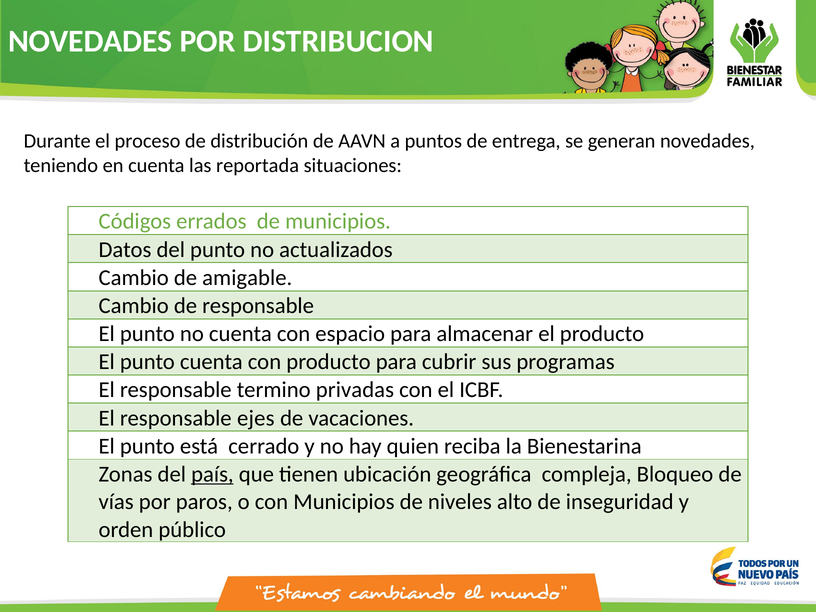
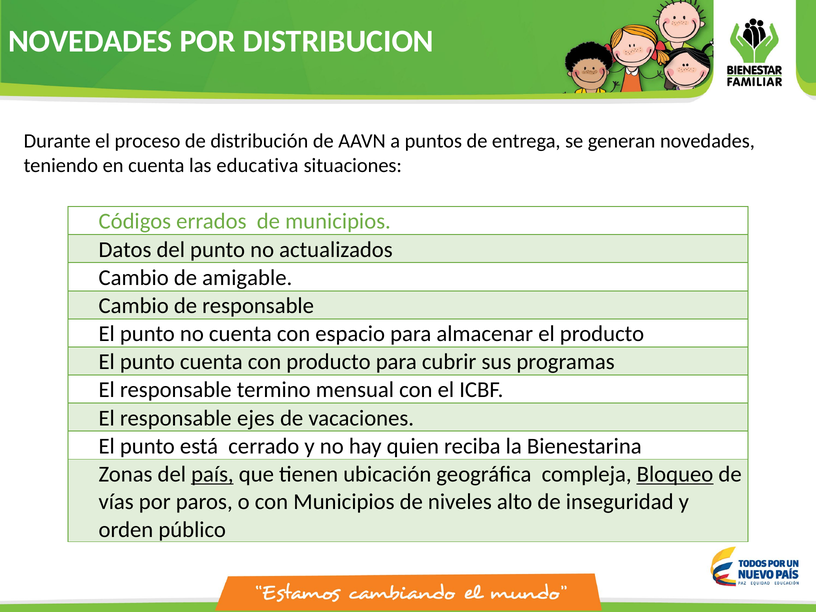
reportada: reportada -> educativa
privadas: privadas -> mensual
Bloqueo underline: none -> present
